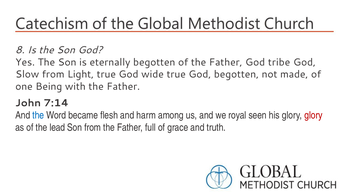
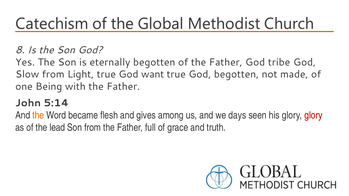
wide: wide -> want
7:14: 7:14 -> 5:14
the at (38, 115) colour: blue -> orange
harm: harm -> gives
royal: royal -> days
